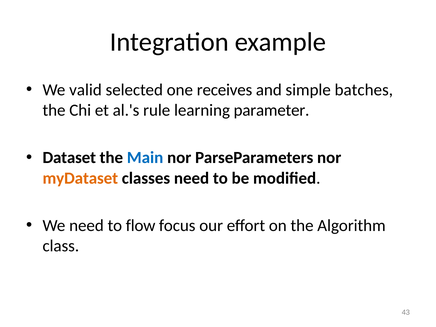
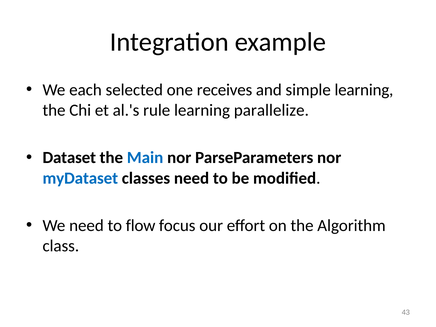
valid: valid -> each
simple batches: batches -> learning
parameter: parameter -> parallelize
myDataset colour: orange -> blue
